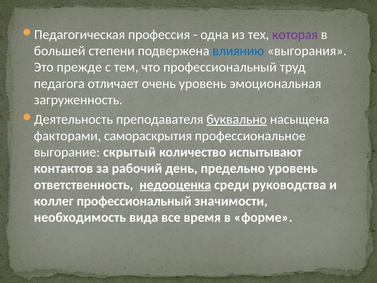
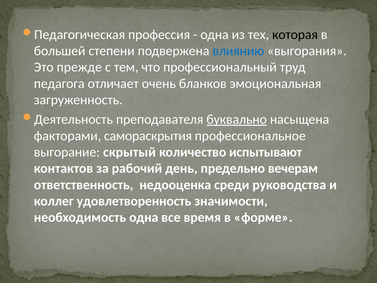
которая colour: purple -> black
очень уровень: уровень -> бланков
предельно уровень: уровень -> вечерам
недооценка underline: present -> none
коллег профессиональный: профессиональный -> удовлетворенность
необходимость вида: вида -> одна
